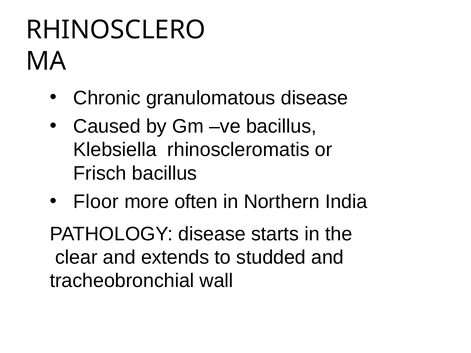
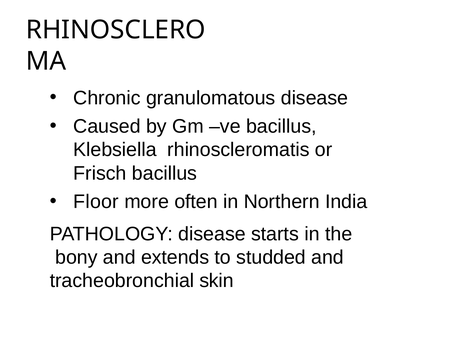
clear: clear -> bony
wall: wall -> skin
